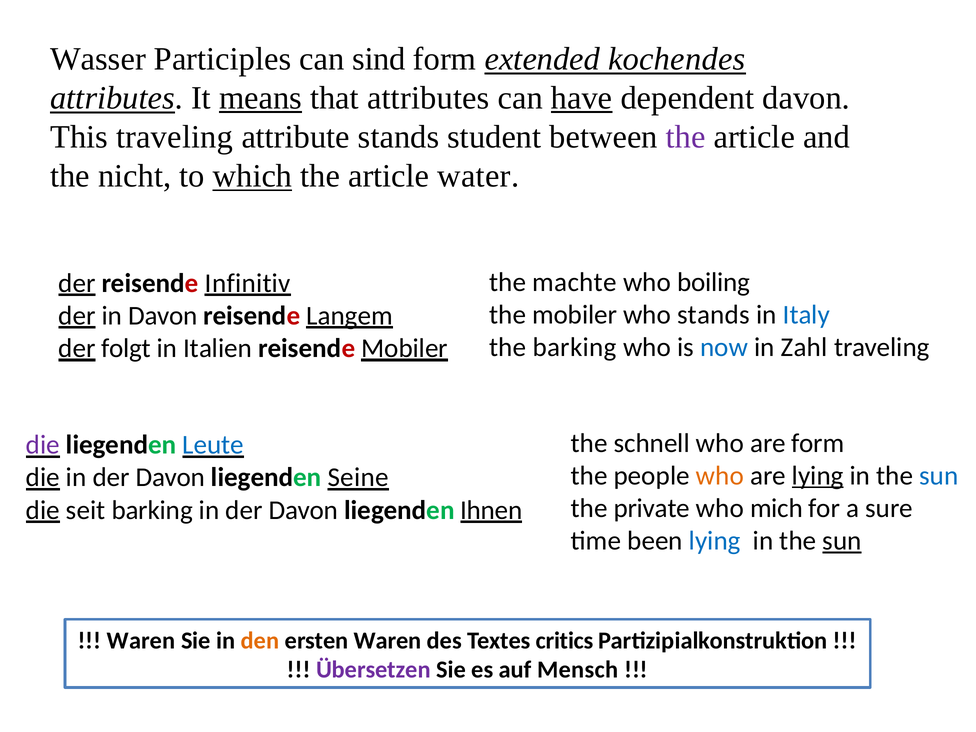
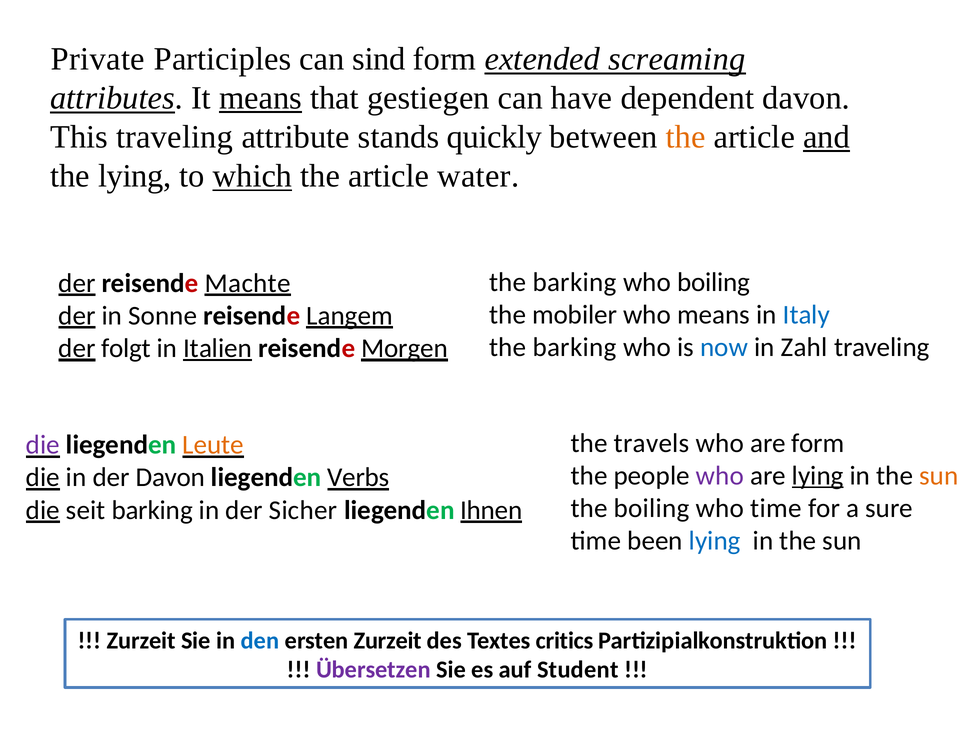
Wasser: Wasser -> Private
kochendes: kochendes -> screaming
that attributes: attributes -> gestiegen
have underline: present -> none
student: student -> quickly
the at (686, 137) colour: purple -> orange
and underline: none -> present
the nicht: nicht -> lying
machte at (574, 282): machte -> barking
Infinitiv: Infinitiv -> Machte
who stands: stands -> means
in Davon: Davon -> Sonne
Italien underline: none -> present
reisende Mobiler: Mobiler -> Morgen
schnell: schnell -> travels
Leute colour: blue -> orange
who at (720, 476) colour: orange -> purple
sun at (939, 476) colour: blue -> orange
Seine: Seine -> Verbs
the private: private -> boiling
who mich: mich -> time
Davon at (303, 510): Davon -> Sicher
sun at (842, 541) underline: present -> none
Waren at (141, 640): Waren -> Zurzeit
den colour: orange -> blue
ersten Waren: Waren -> Zurzeit
Mensch: Mensch -> Student
